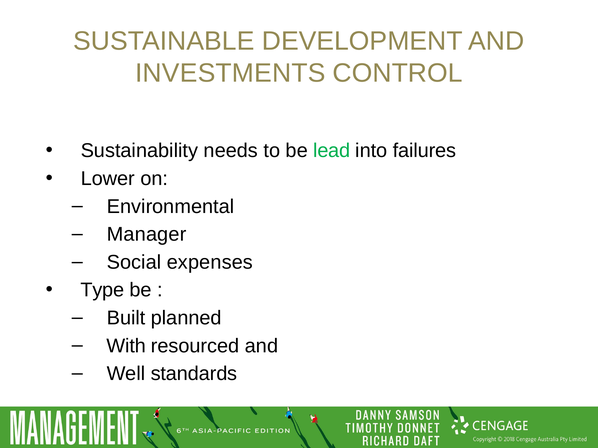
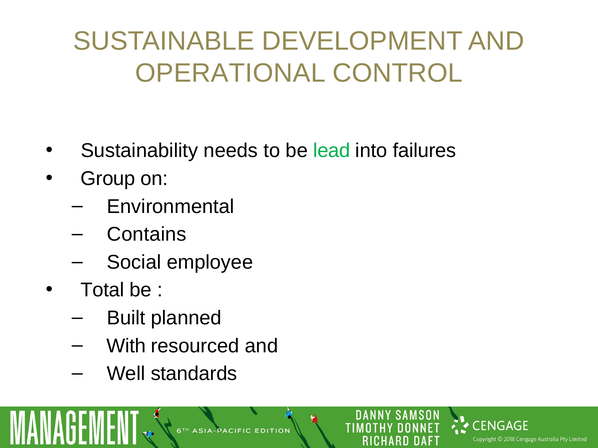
INVESTMENTS: INVESTMENTS -> OPERATIONAL
Lower: Lower -> Group
Manager: Manager -> Contains
expenses: expenses -> employee
Type: Type -> Total
